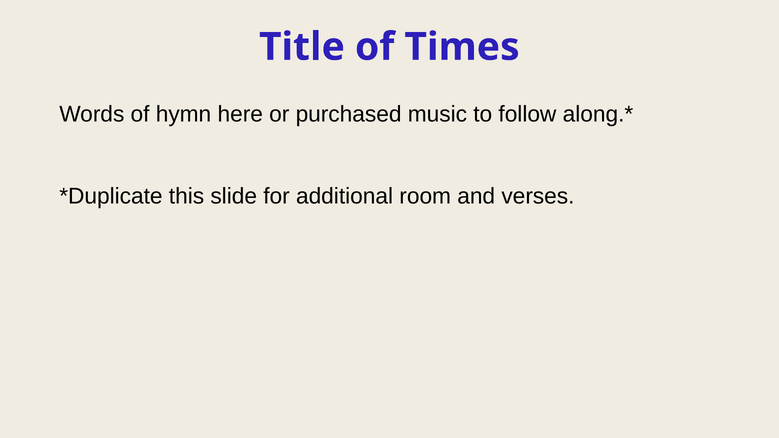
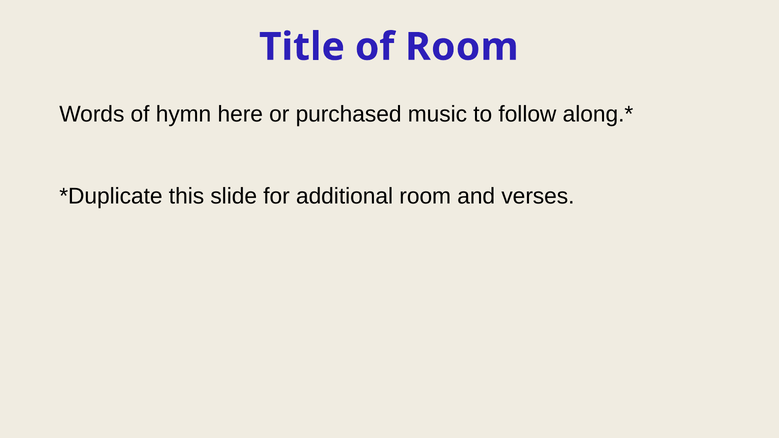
of Times: Times -> Room
